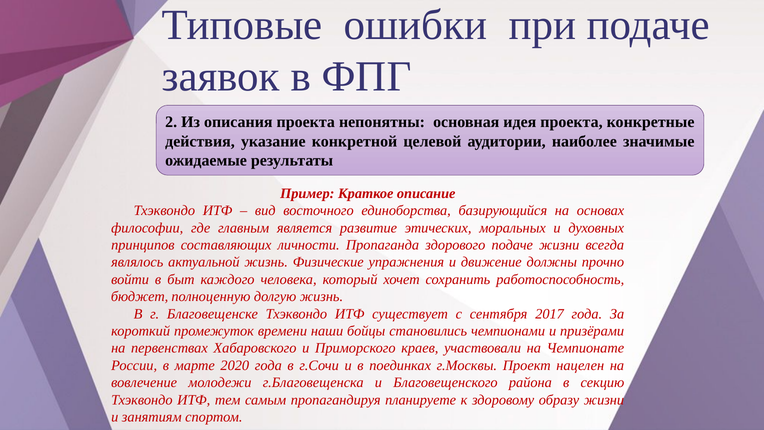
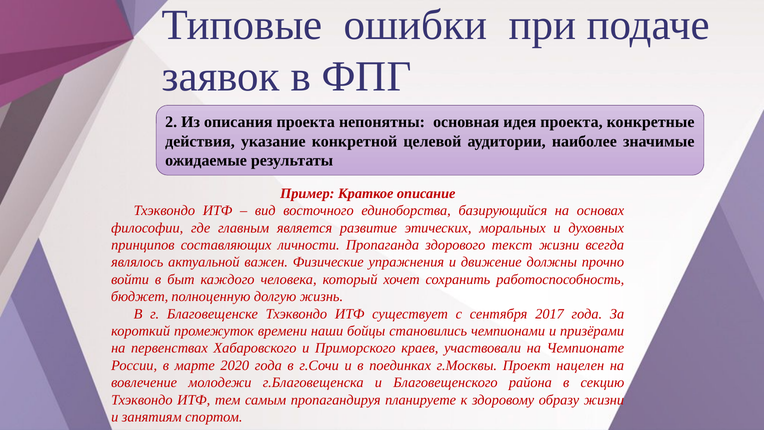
здорового подаче: подаче -> текст
актуальной жизнь: жизнь -> важен
